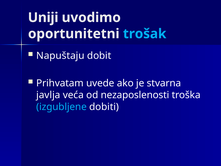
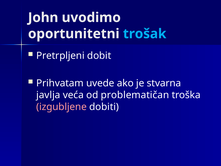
Uniji: Uniji -> John
Napuštaju: Napuštaju -> Pretrpljeni
nezaposlenosti: nezaposlenosti -> problematičan
izgubljene colour: light blue -> pink
